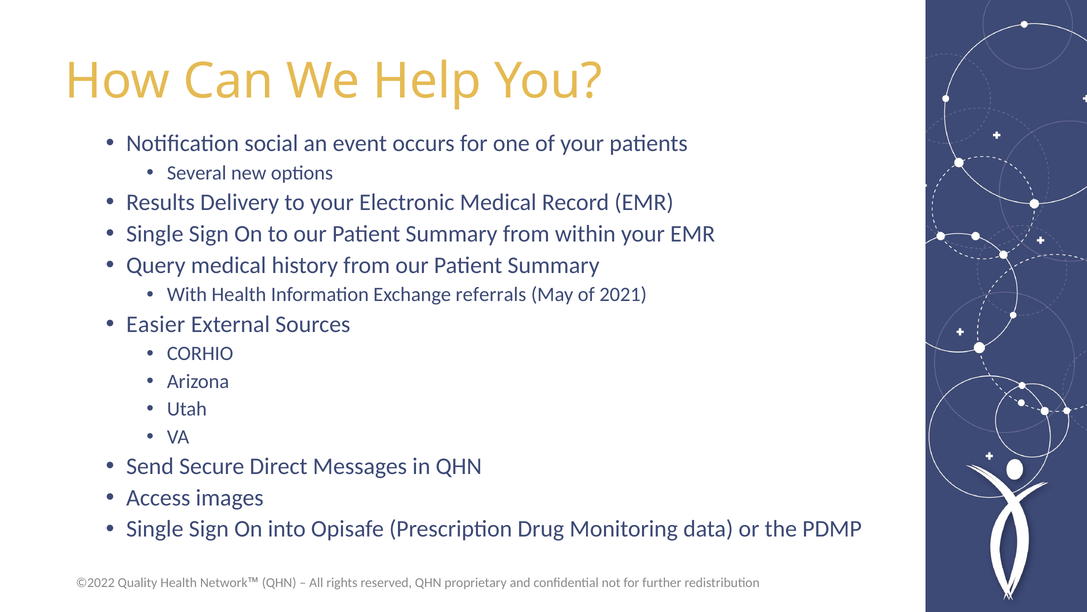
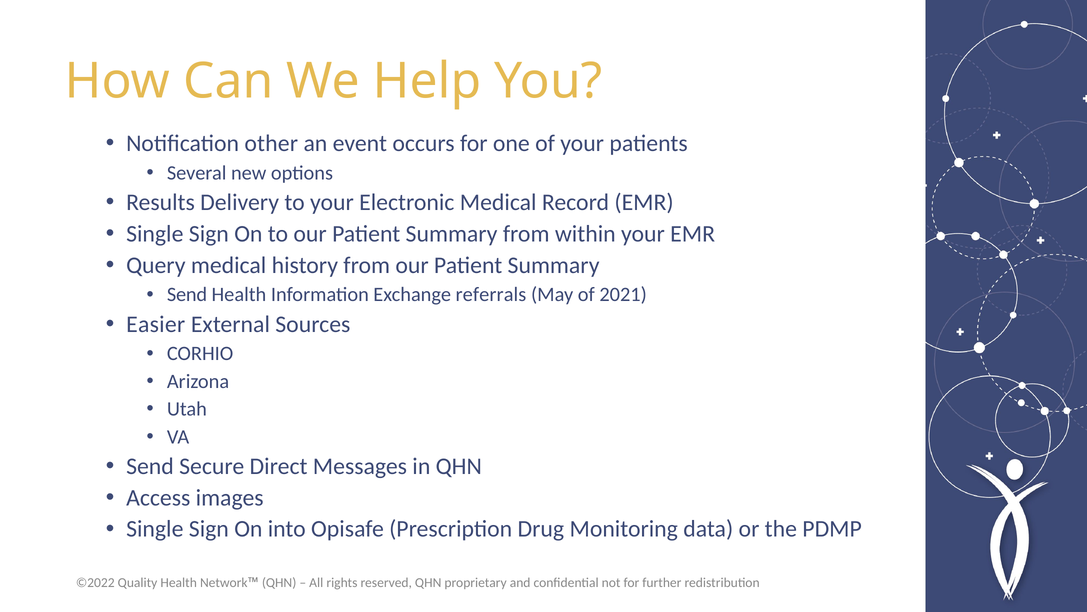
social: social -> other
With at (187, 294): With -> Send
